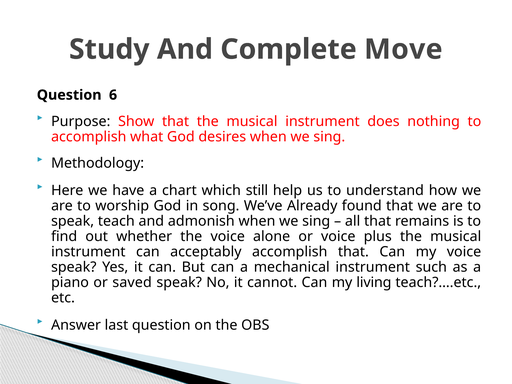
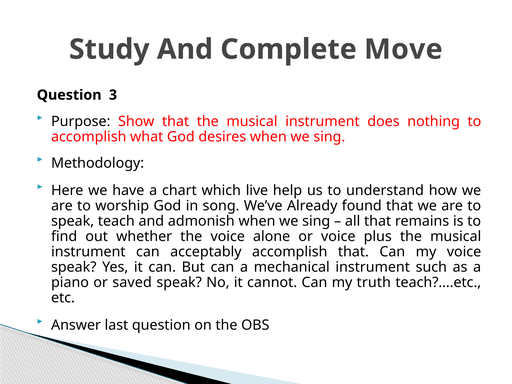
6: 6 -> 3
still: still -> live
living: living -> truth
